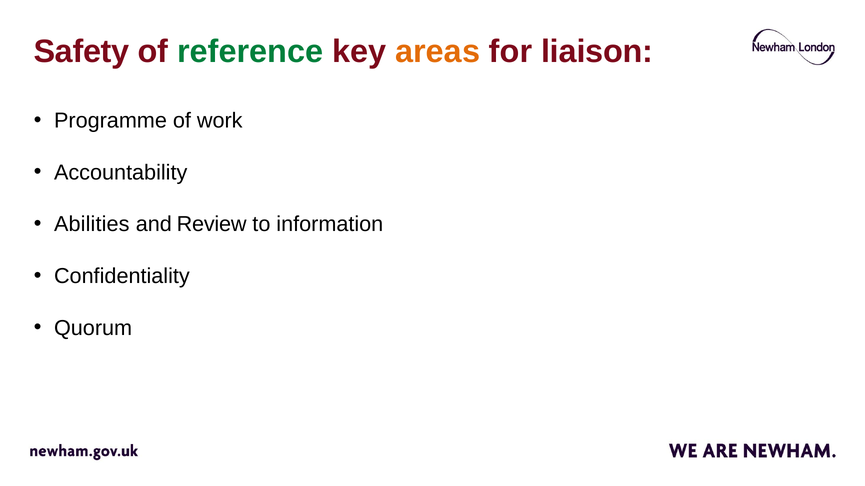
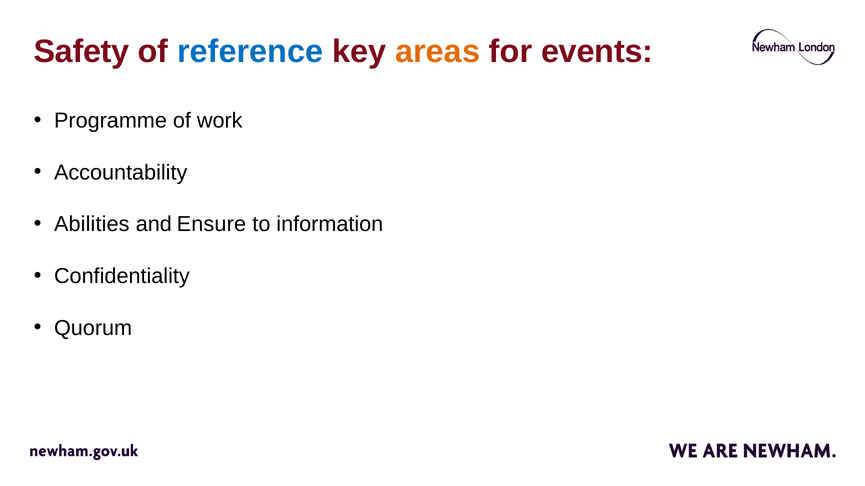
reference colour: green -> blue
liaison: liaison -> events
Review: Review -> Ensure
